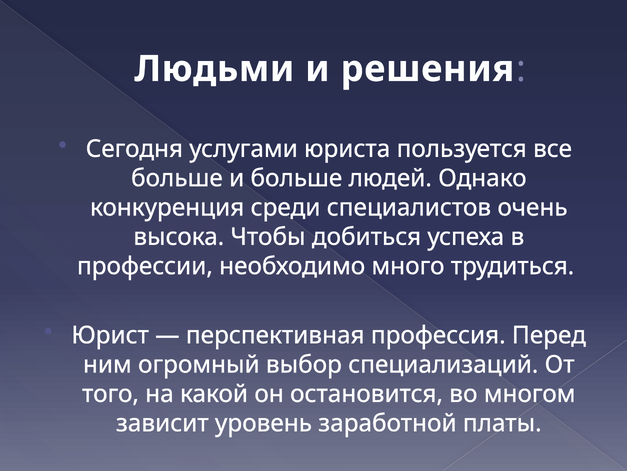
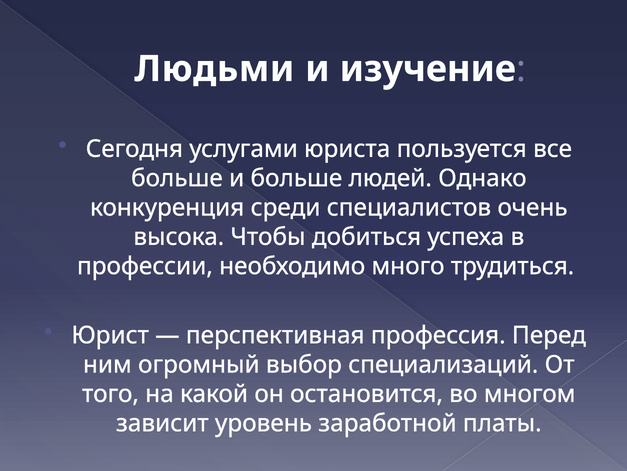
решения: решения -> изучение
